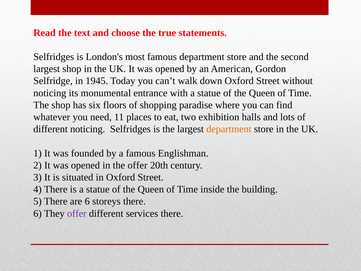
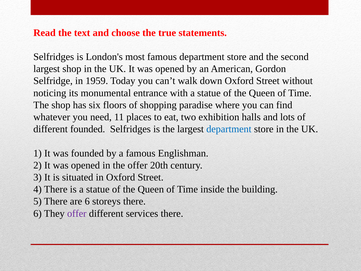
1945: 1945 -> 1959
different noticing: noticing -> founded
department at (229, 129) colour: orange -> blue
